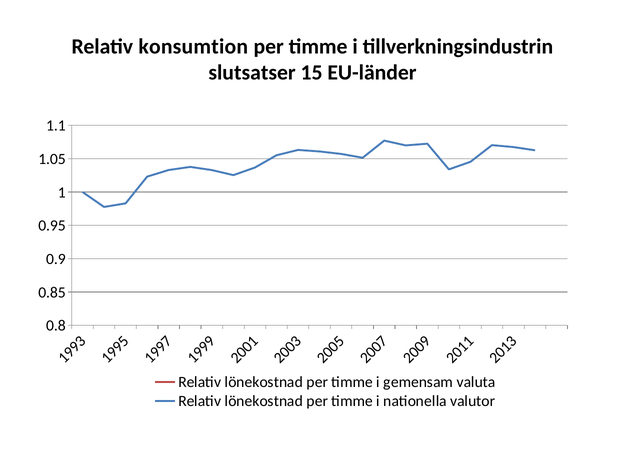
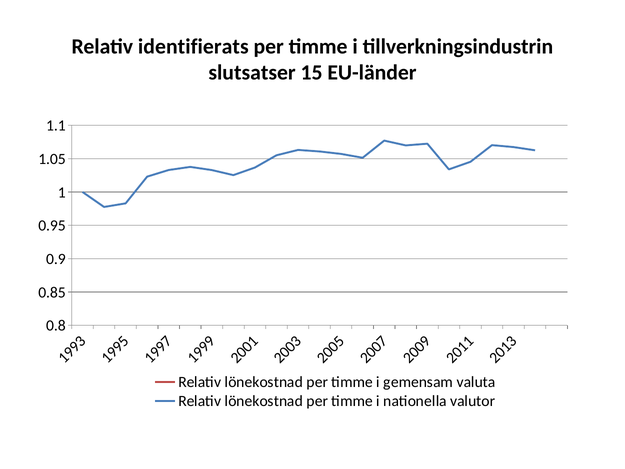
konsumtion: konsumtion -> identifierats
